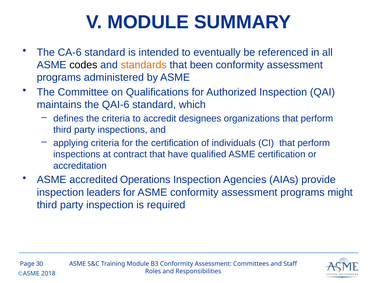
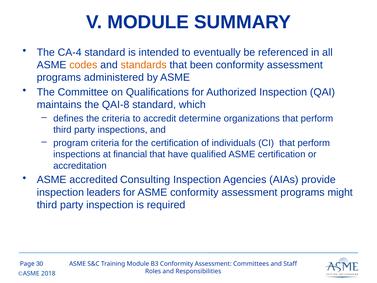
CA-6: CA-6 -> CA-4
codes colour: black -> orange
QAI-6: QAI-6 -> QAI-8
designees: designees -> determine
applying: applying -> program
contract: contract -> financial
Operations: Operations -> Consulting
